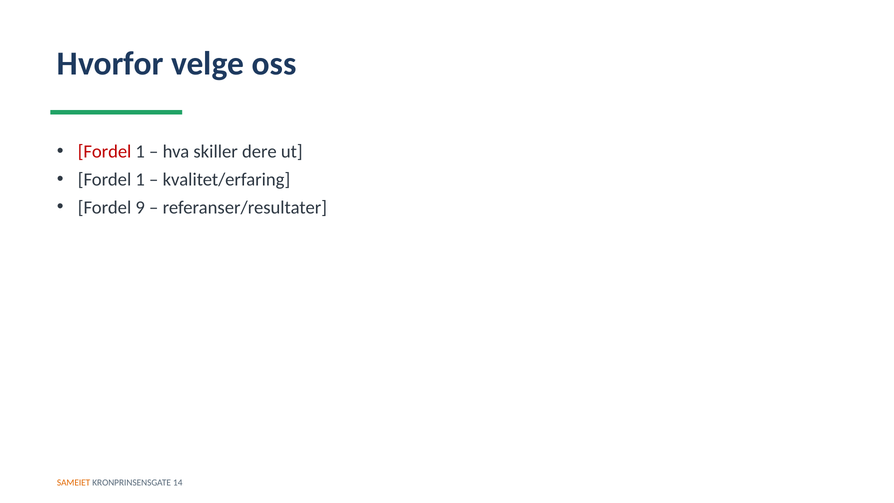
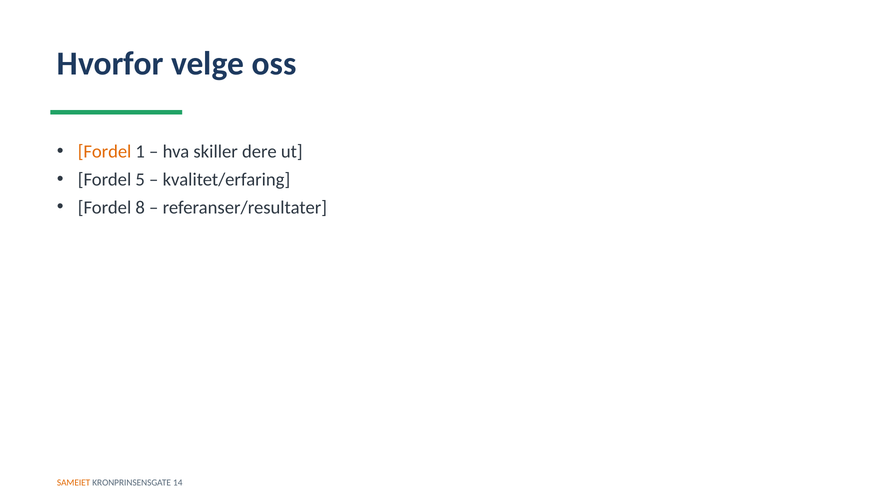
Fordel at (105, 151) colour: red -> orange
1 at (140, 179): 1 -> 5
9: 9 -> 8
